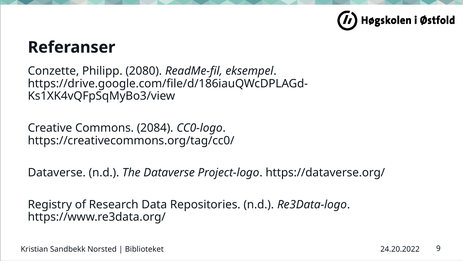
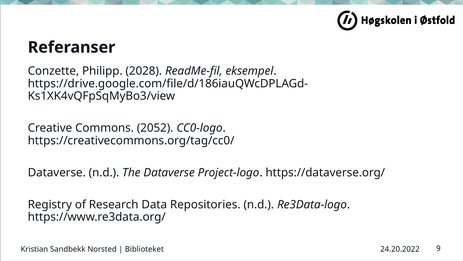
2080: 2080 -> 2028
2084: 2084 -> 2052
